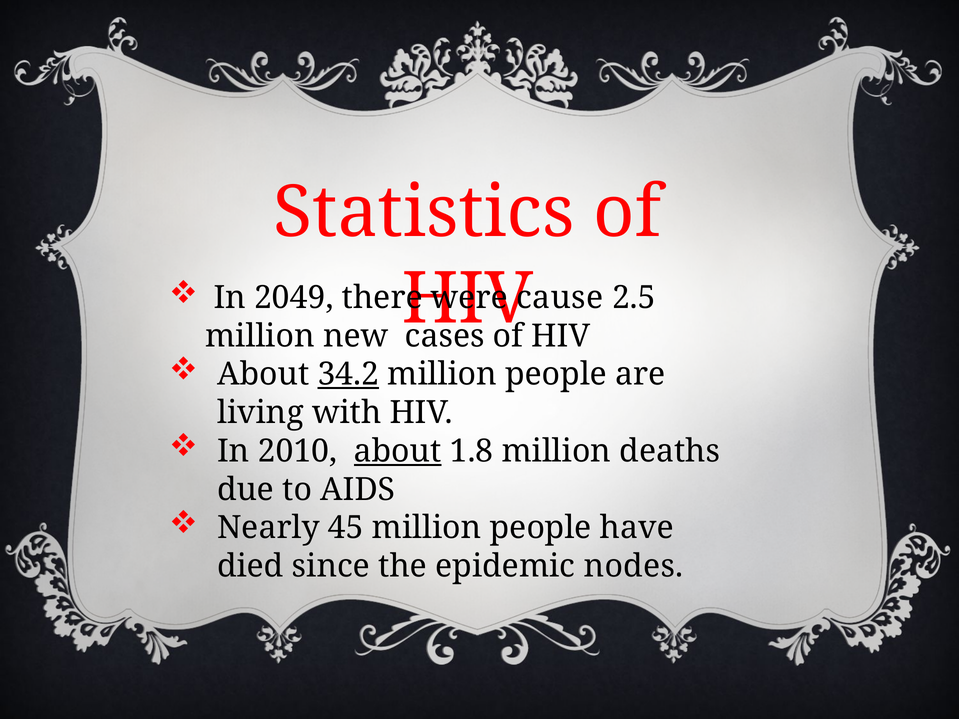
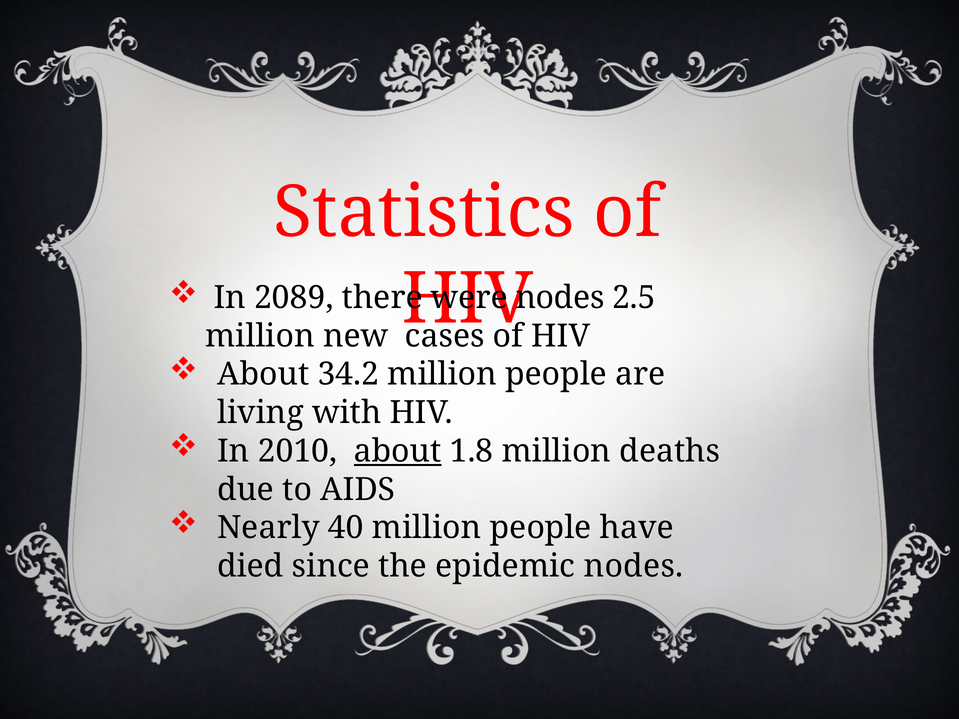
2049: 2049 -> 2089
cause at (560, 298): cause -> nodes
34.2 underline: present -> none
45: 45 -> 40
